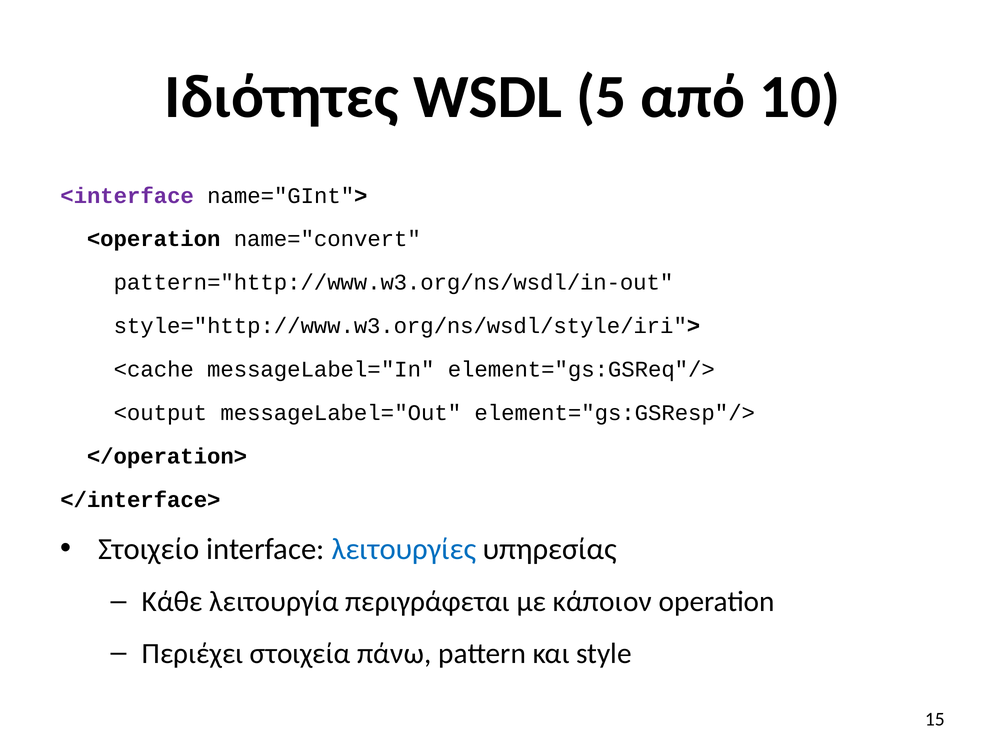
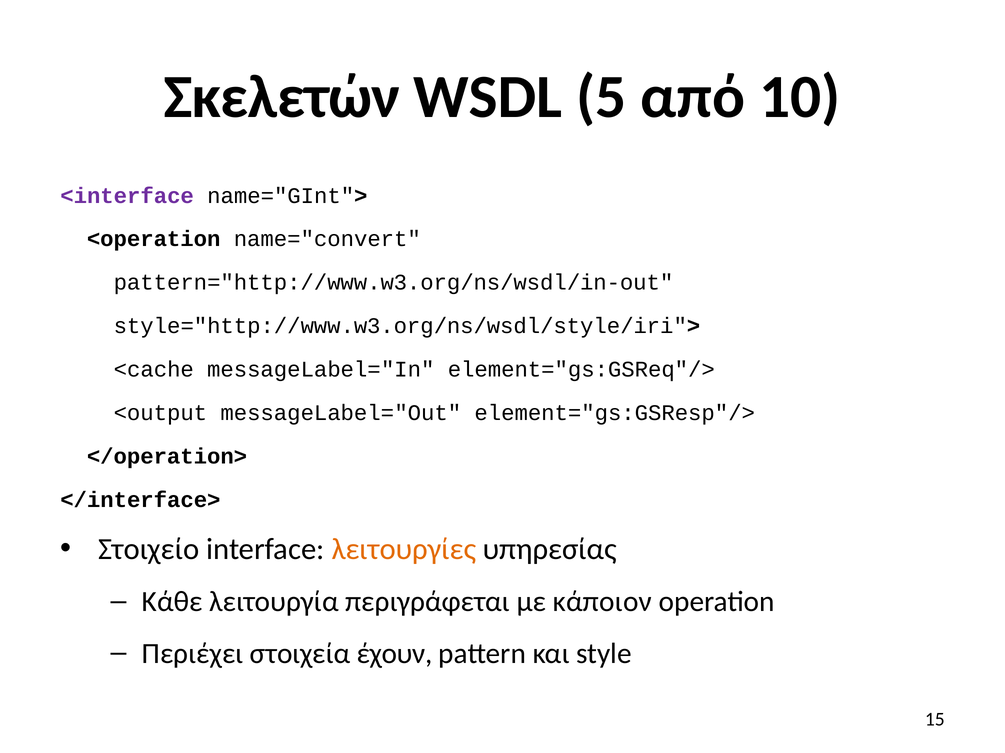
Ιδιότητες: Ιδιότητες -> Σκελετών
λειτουργίες colour: blue -> orange
πάνω: πάνω -> έχουν
